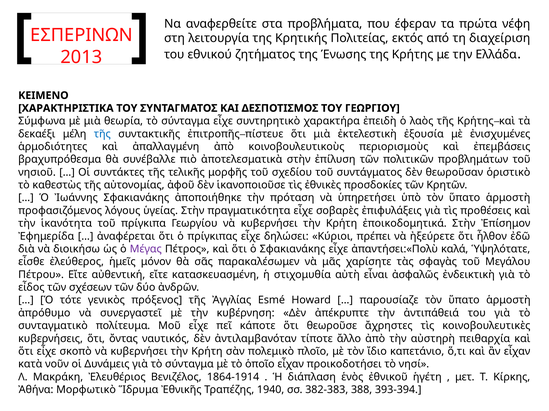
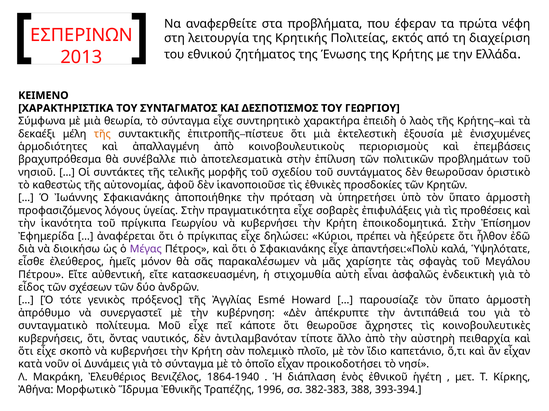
τῆς at (102, 134) colour: blue -> orange
1864-1914: 1864-1914 -> 1864-1940
1940: 1940 -> 1996
